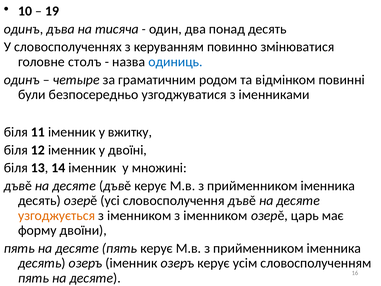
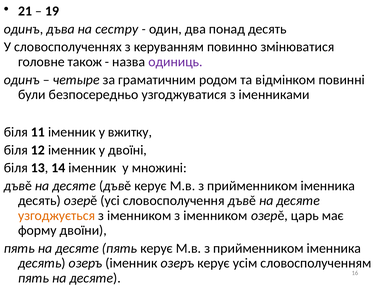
10: 10 -> 21
тисяча: тисяча -> сестру
столъ: столъ -> також
одиниць colour: blue -> purple
